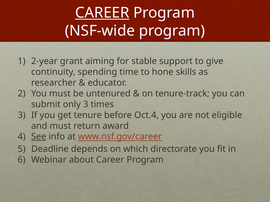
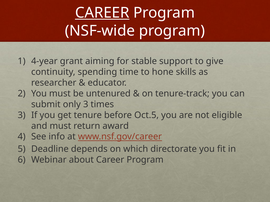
2-year: 2-year -> 4-year
Oct.4: Oct.4 -> Oct.5
See underline: present -> none
